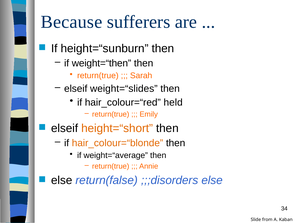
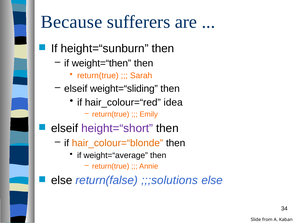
weight=“slides: weight=“slides -> weight=“sliding
held: held -> idea
height=“short colour: orange -> purple
;;;disorders: ;;;disorders -> ;;;solutions
